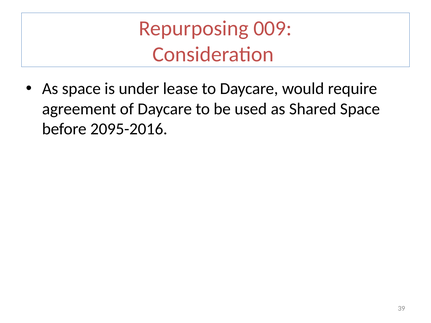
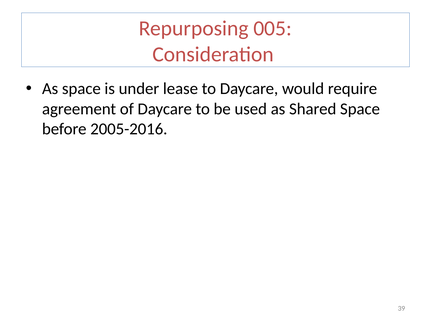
009: 009 -> 005
2095-2016: 2095-2016 -> 2005-2016
